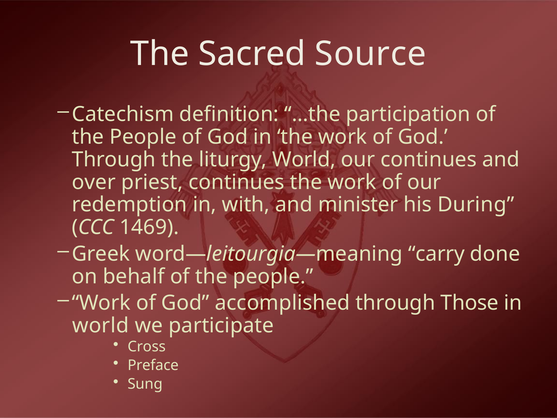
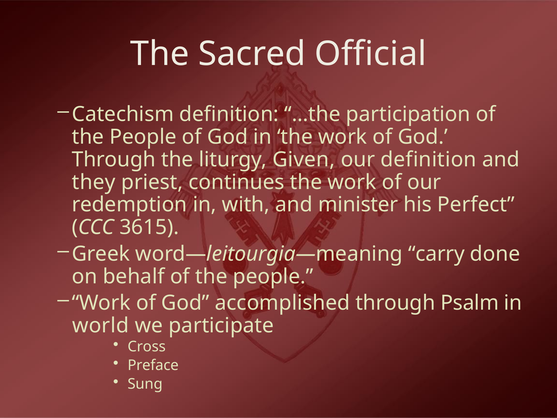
Source: Source -> Official
liturgy World: World -> Given
our continues: continues -> definition
over: over -> they
During: During -> Perfect
1469: 1469 -> 3615
Those: Those -> Psalm
